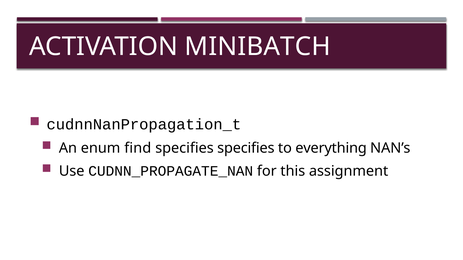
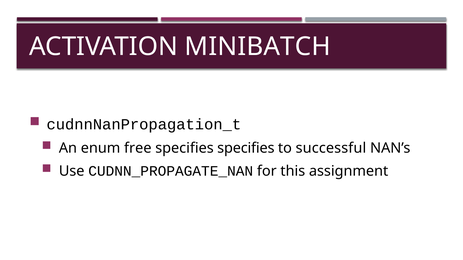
find: find -> free
everything: everything -> successful
